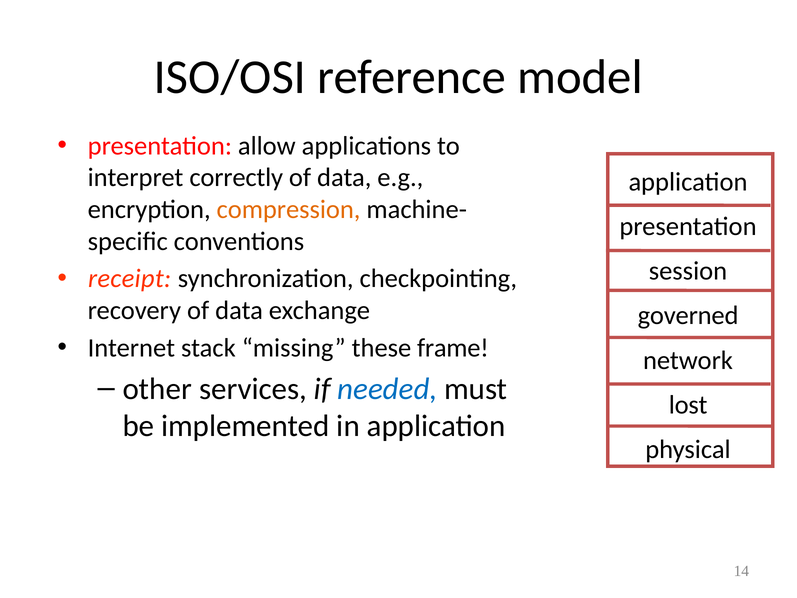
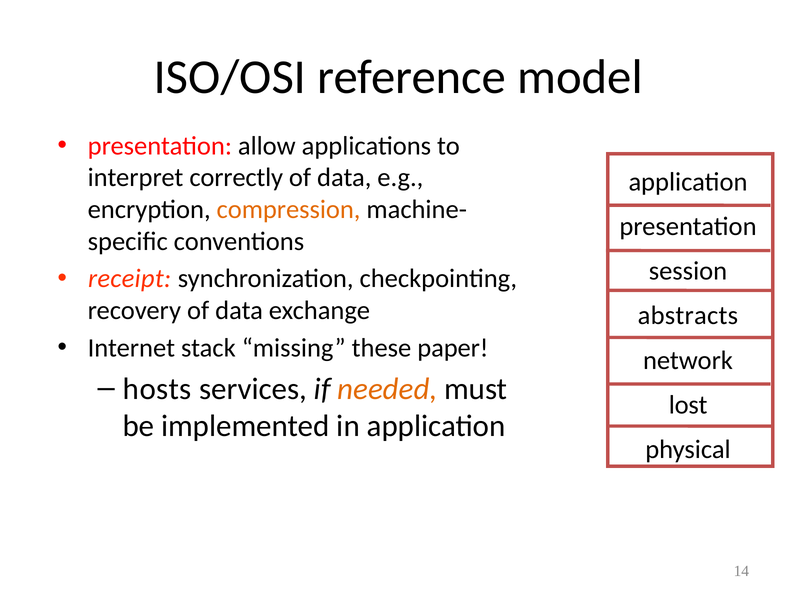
governed: governed -> abstracts
frame: frame -> paper
other: other -> hosts
needed colour: blue -> orange
